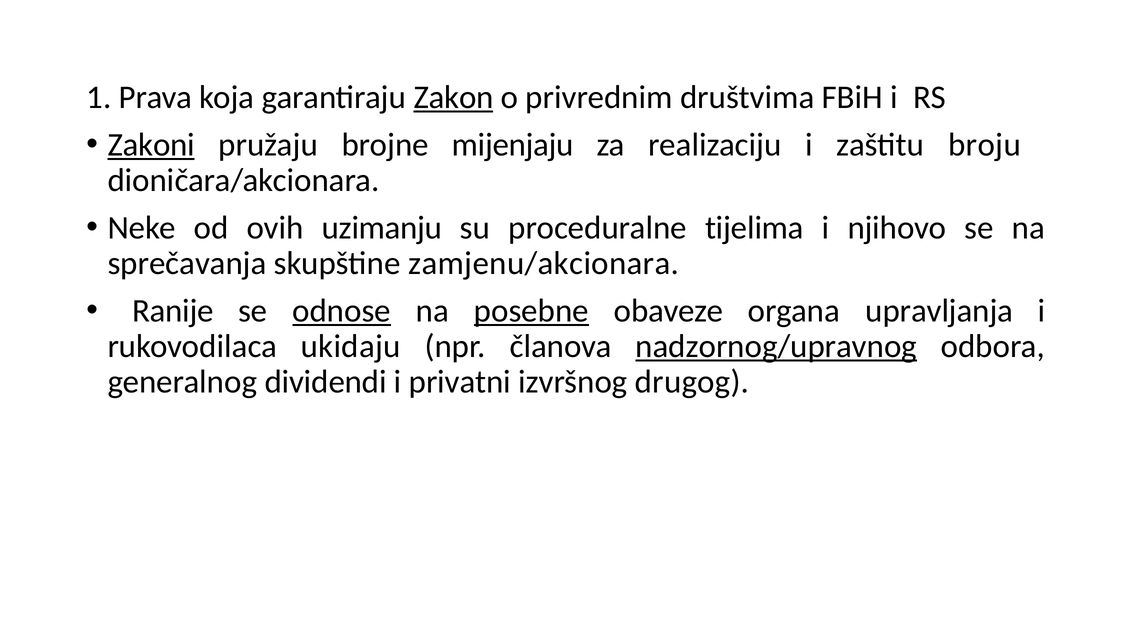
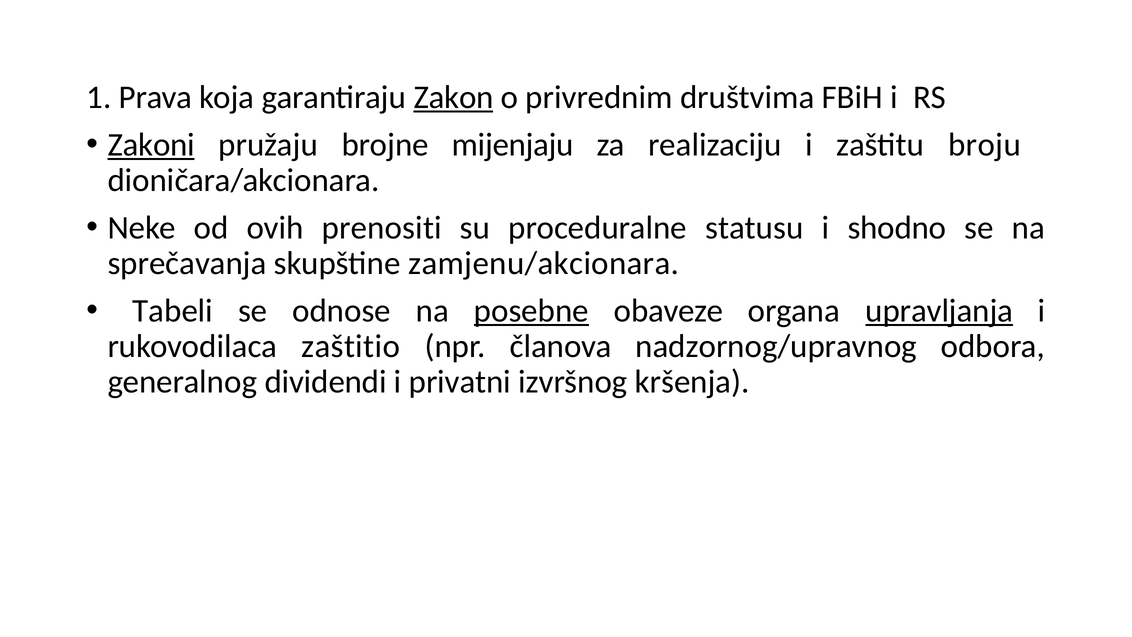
uzimanju: uzimanju -> prenositi
tijelima: tijelima -> statusu
njihovo: njihovo -> shodno
Ranije: Ranije -> Tabeli
odnose underline: present -> none
upravljanja underline: none -> present
ukidaju: ukidaju -> zaštitio
nadzornog/upravnog underline: present -> none
drugog: drugog -> kršenja
